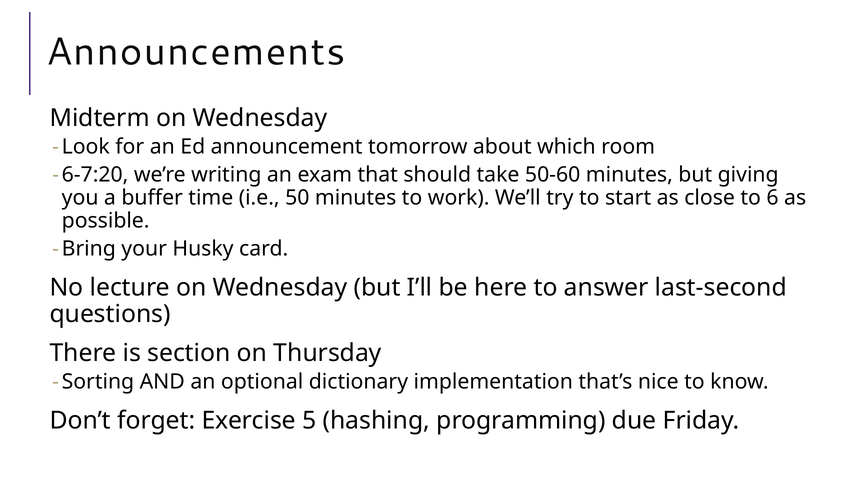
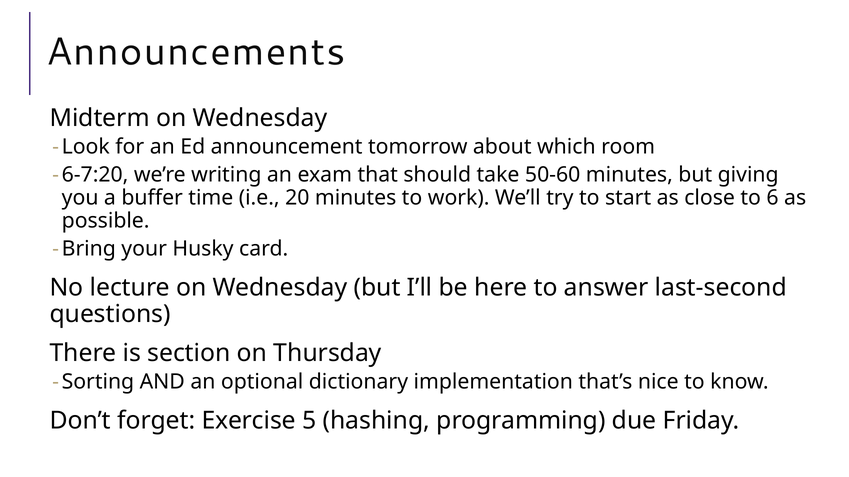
50: 50 -> 20
